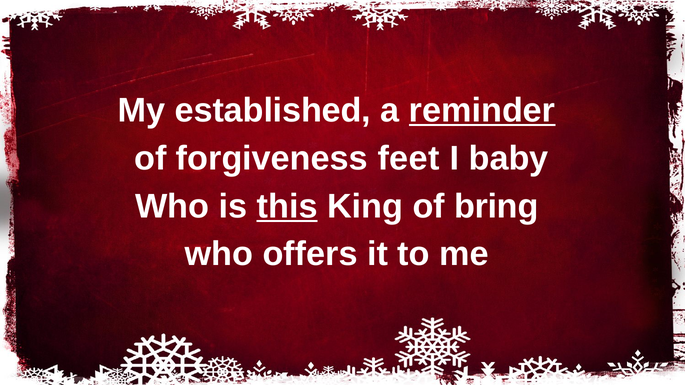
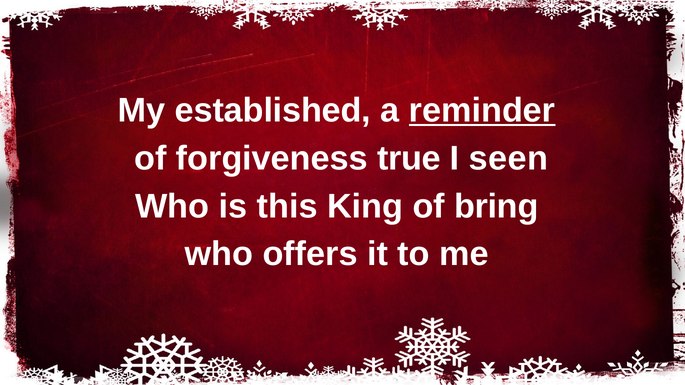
feet: feet -> true
baby: baby -> seen
this underline: present -> none
